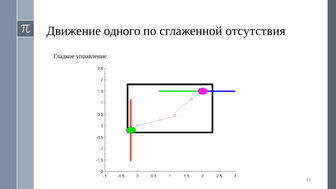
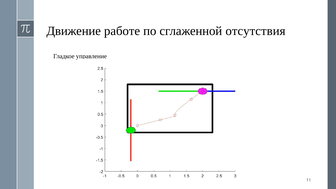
одного: одного -> работе
